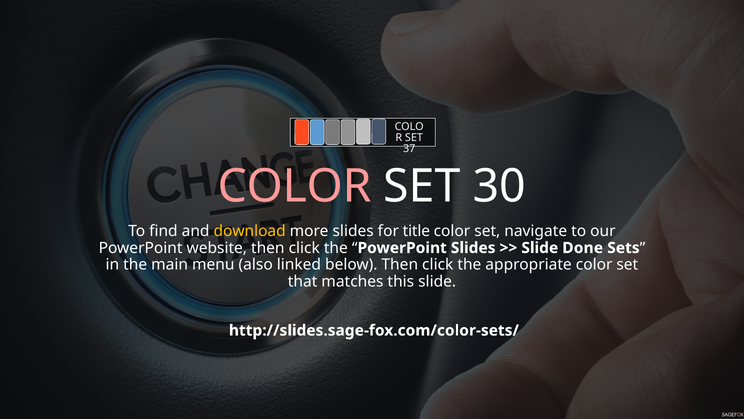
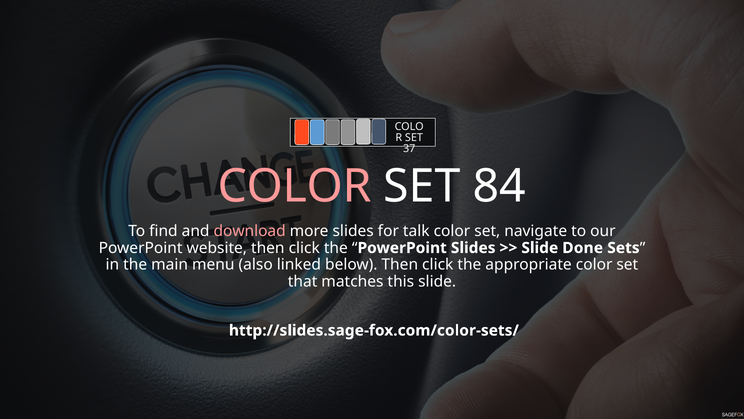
30: 30 -> 84
download colour: yellow -> pink
title: title -> talk
